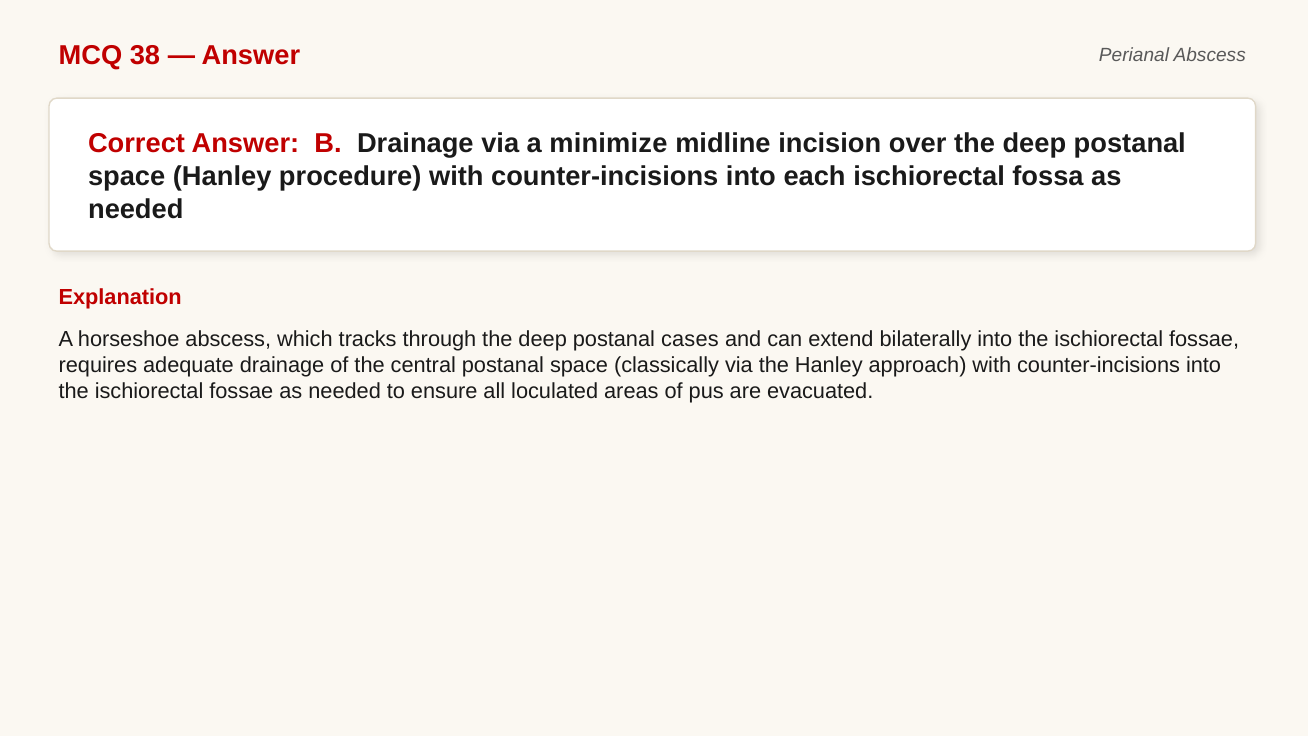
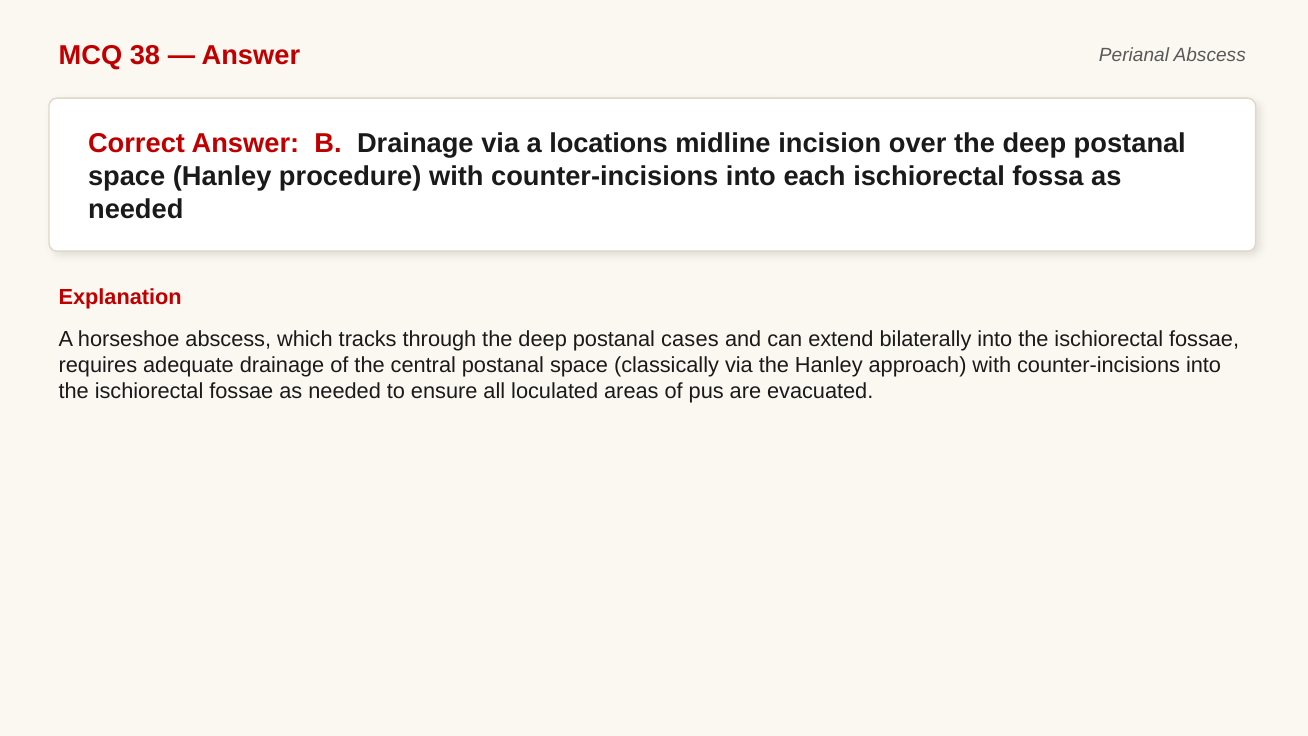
minimize: minimize -> locations
